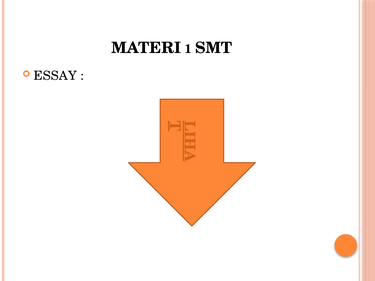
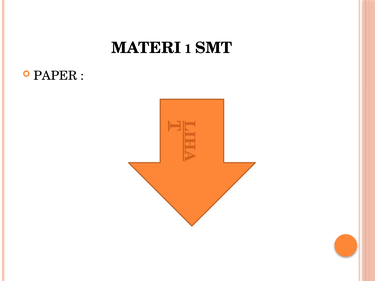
ESSAY: ESSAY -> PAPER
